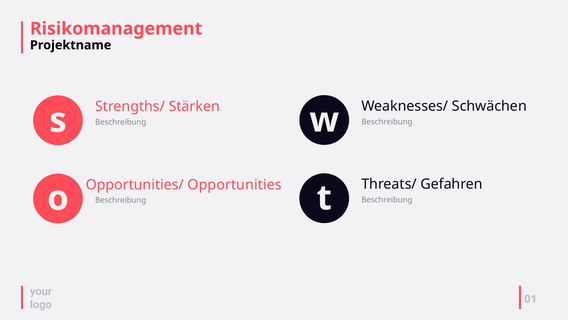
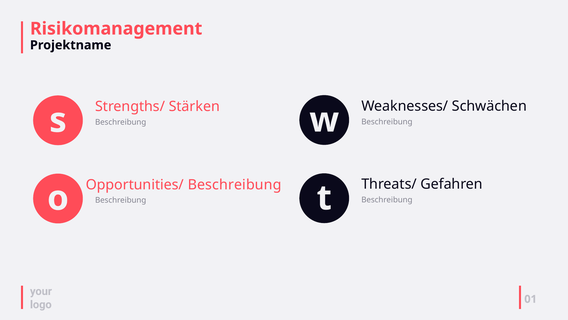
Opportunities/ Opportunities: Opportunities -> Beschreibung
